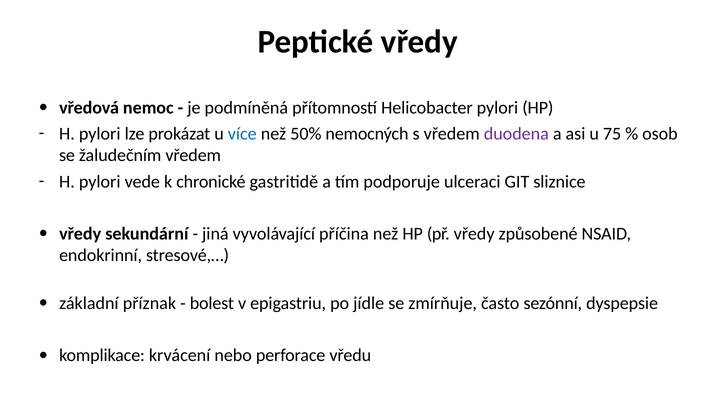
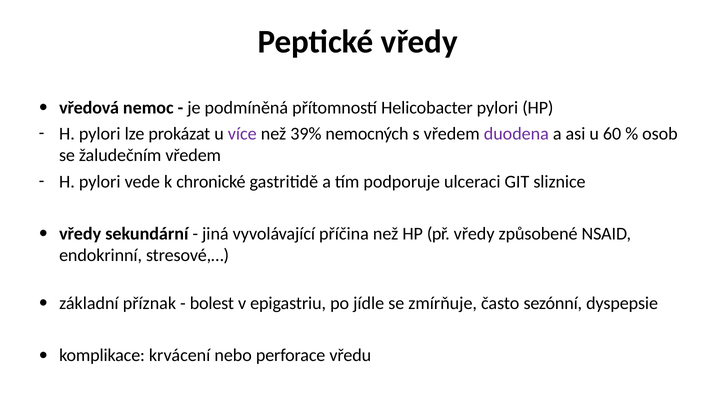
více colour: blue -> purple
50%: 50% -> 39%
75: 75 -> 60
